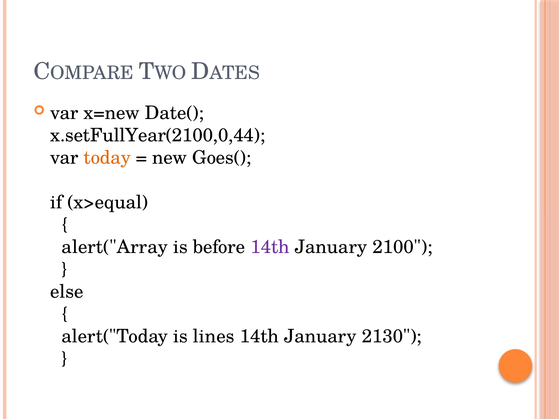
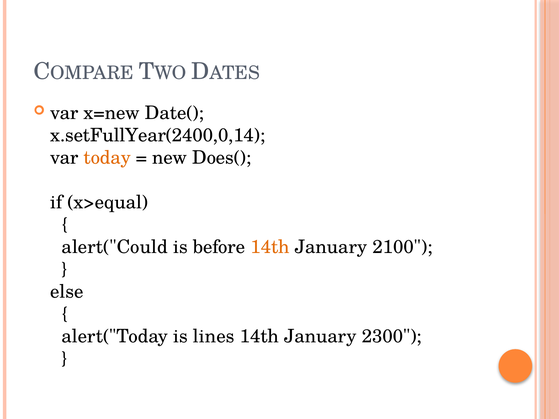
x.setFullYear(2100,0,44: x.setFullYear(2100,0,44 -> x.setFullYear(2400,0,14
Goes(: Goes( -> Does(
alert("Array: alert("Array -> alert("Could
14th at (270, 247) colour: purple -> orange
2130: 2130 -> 2300
